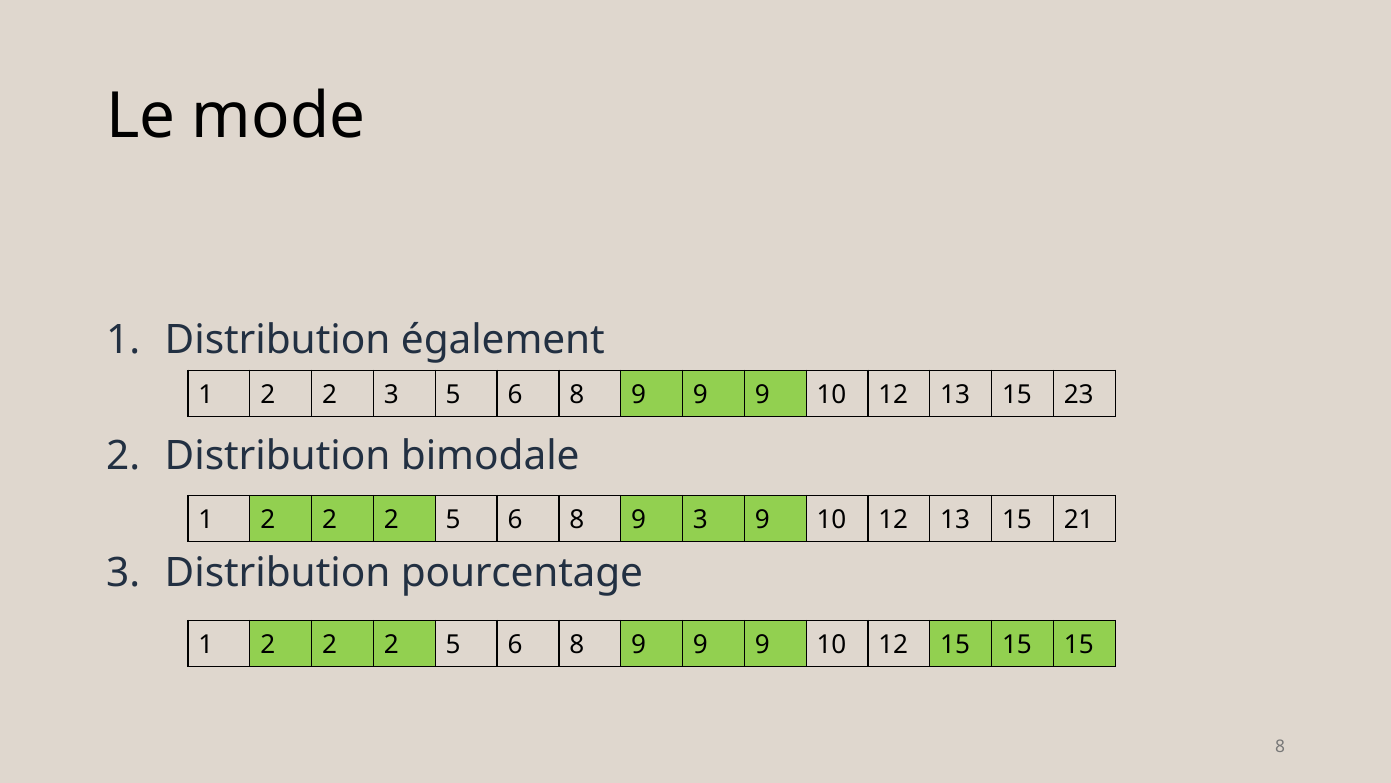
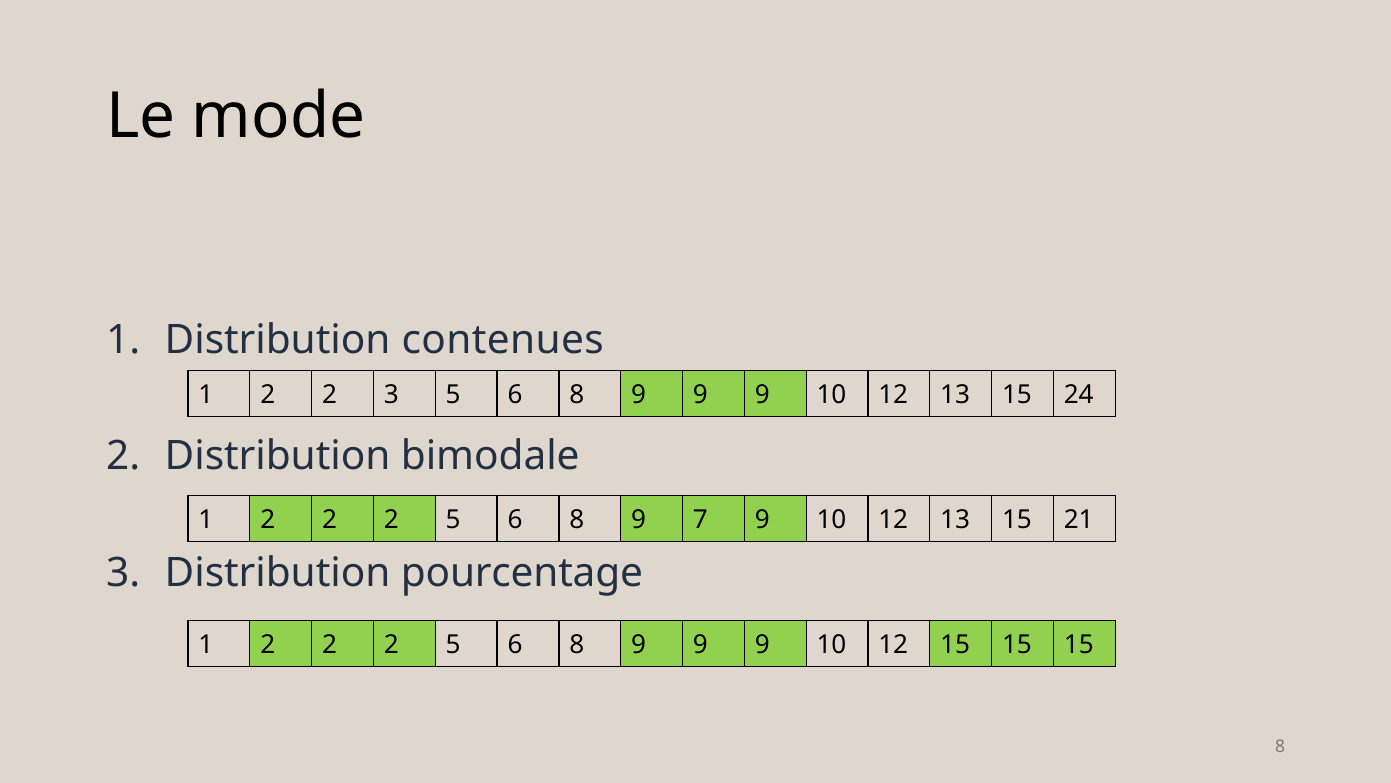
également: également -> contenues
23: 23 -> 24
9 3: 3 -> 7
